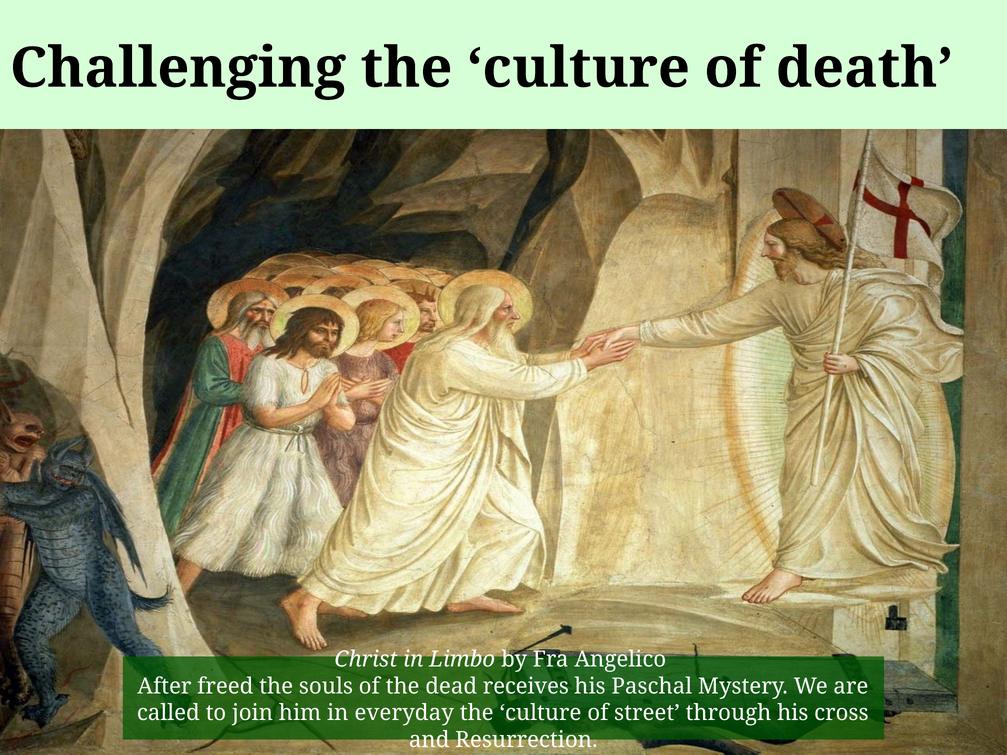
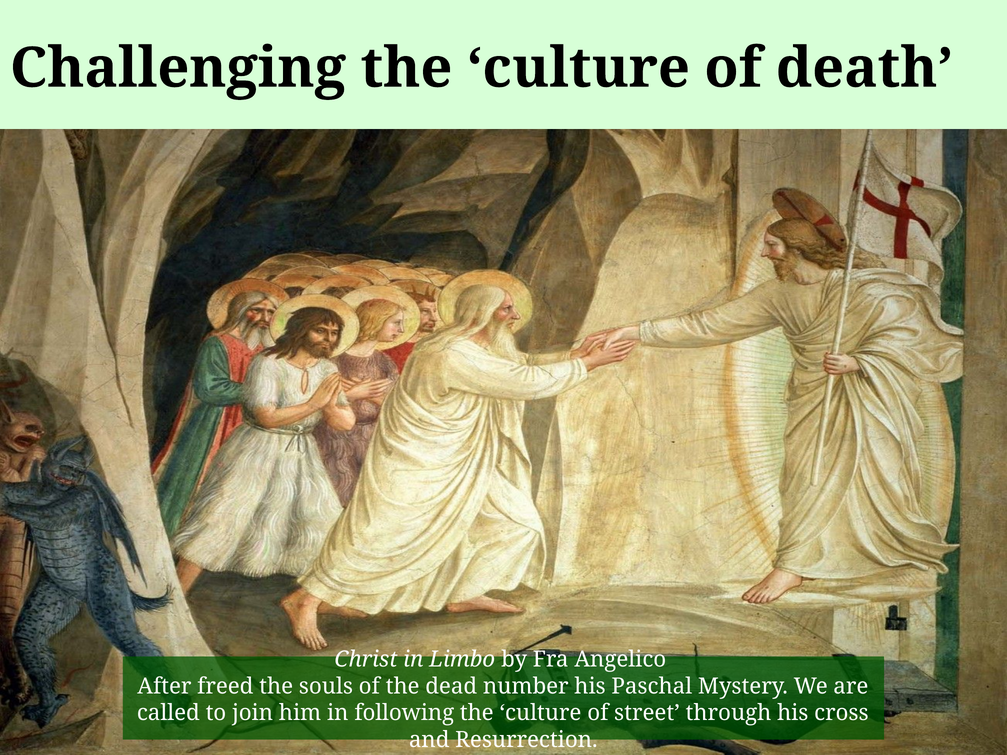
receives: receives -> number
everyday: everyday -> following
